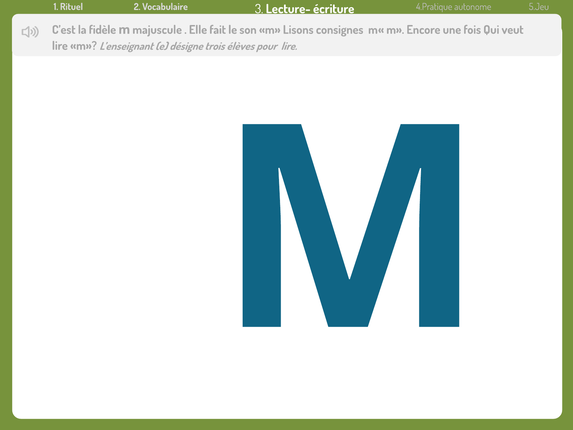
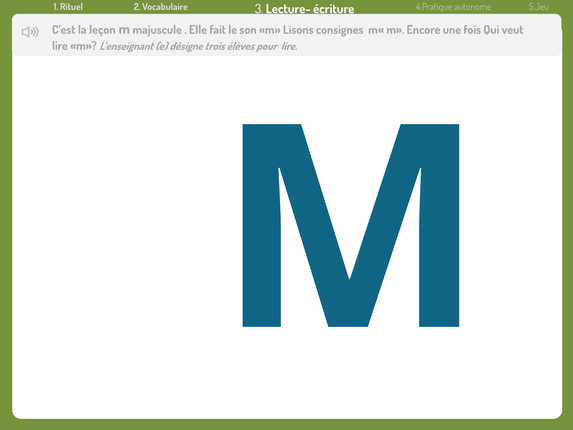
fidèle: fidèle -> leçon
